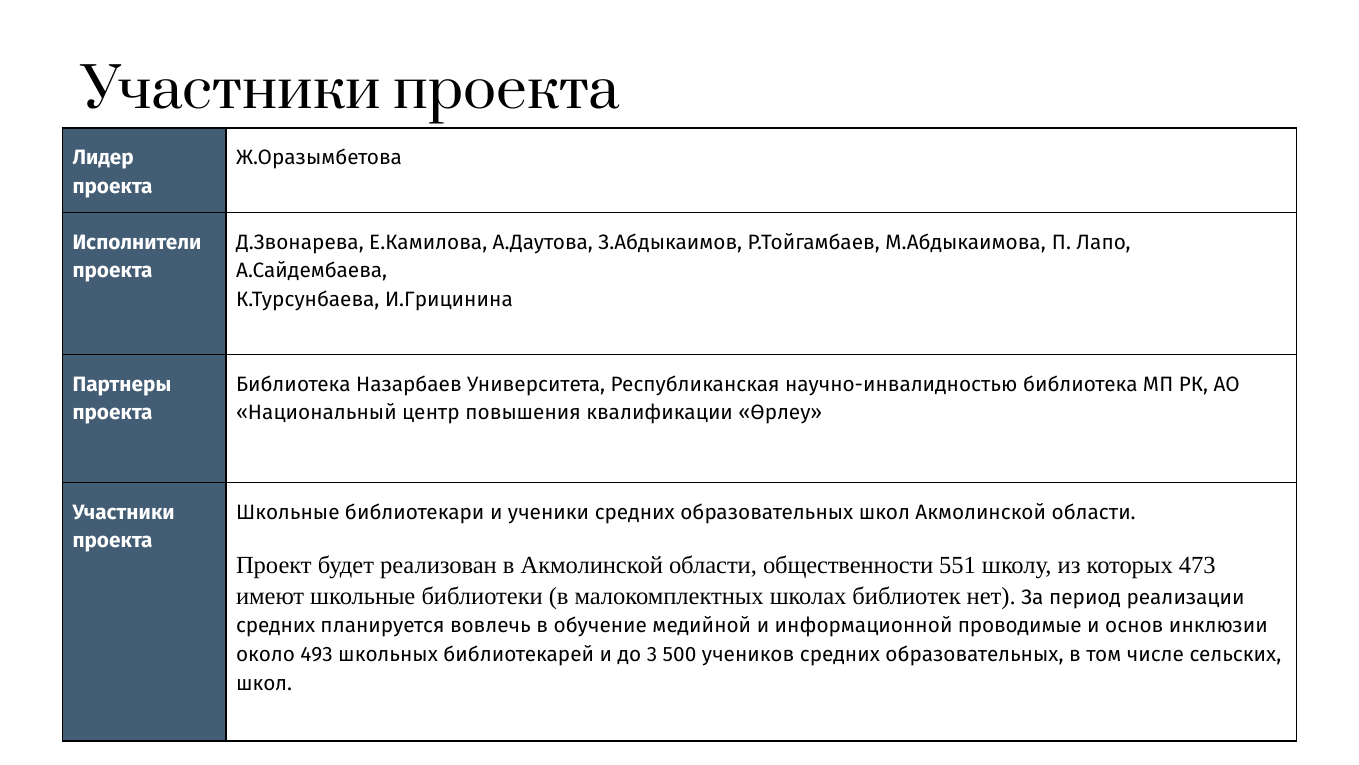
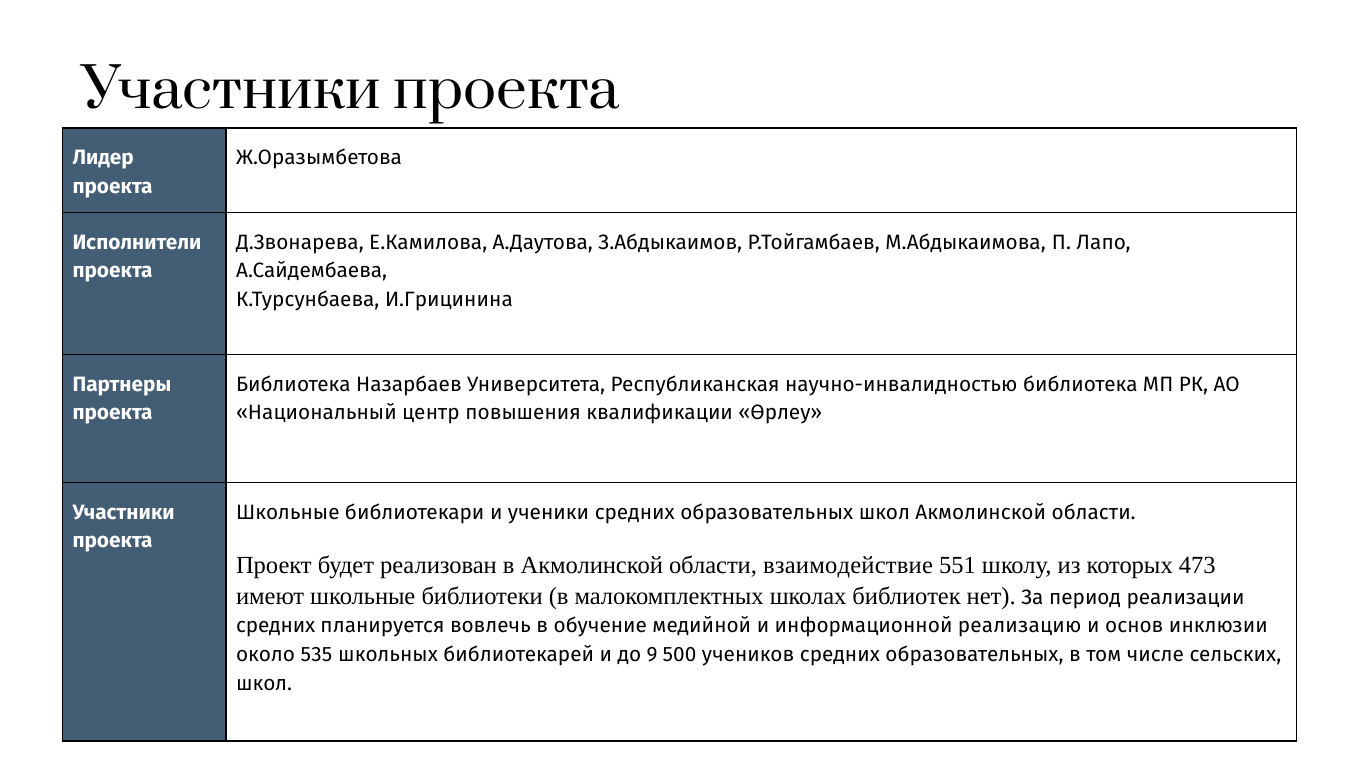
общественности: общественности -> взаимодействие
проводимые: проводимые -> реализацию
493: 493 -> 535
3: 3 -> 9
